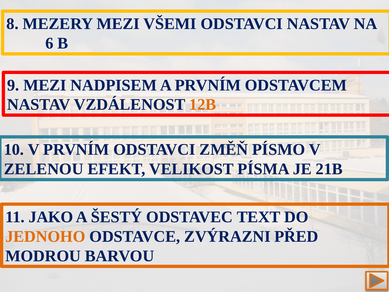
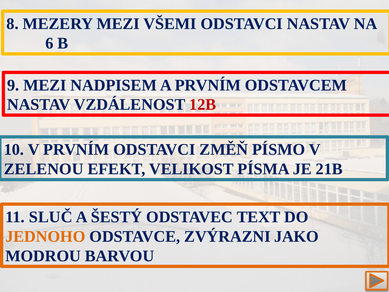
12B colour: orange -> red
JAKO: JAKO -> SLUČ
PŘED: PŘED -> JAKO
